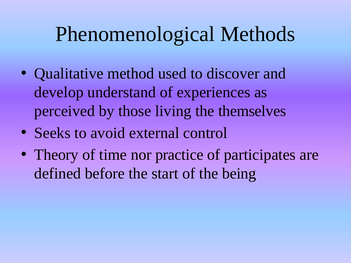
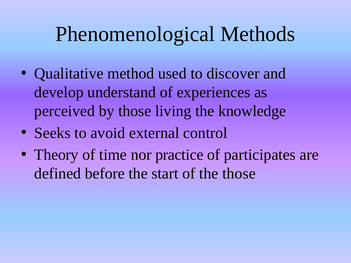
themselves: themselves -> knowledge
the being: being -> those
